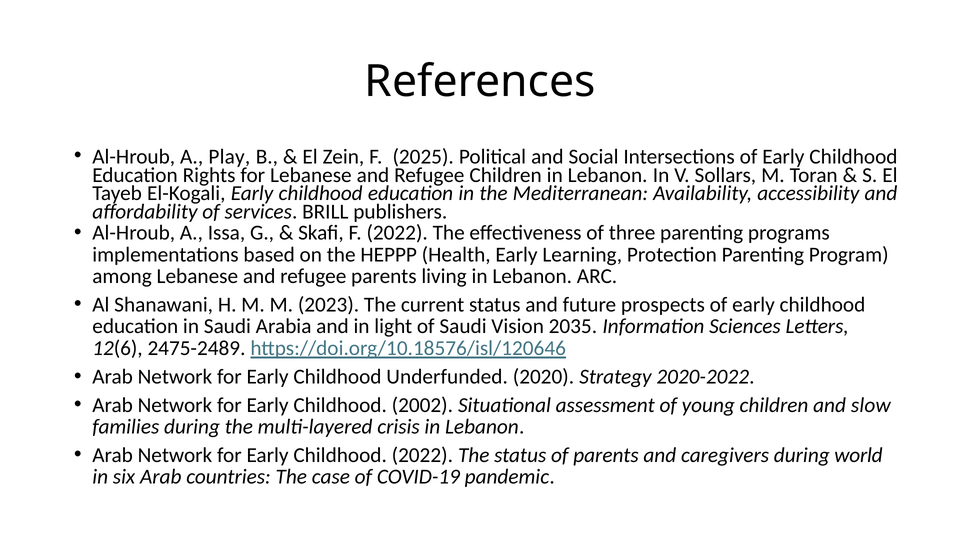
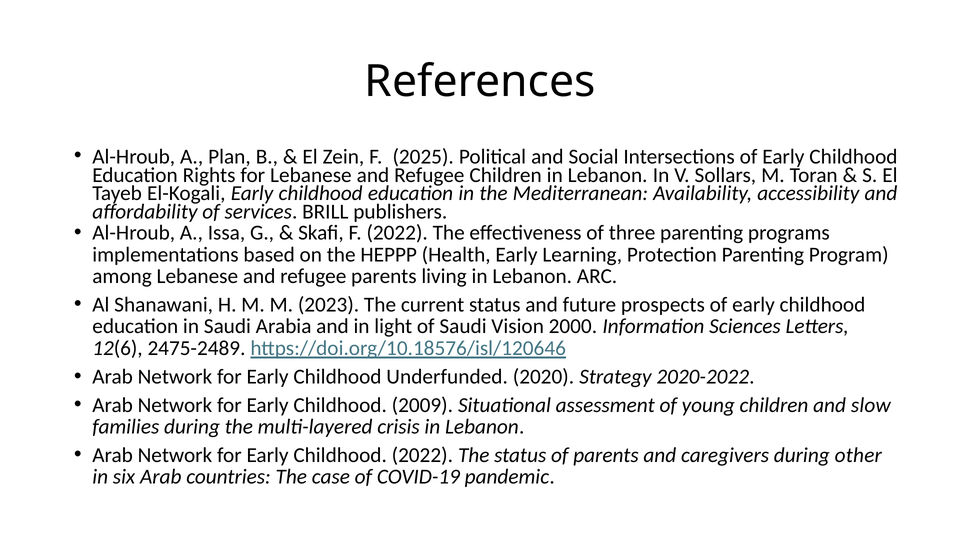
Play: Play -> Plan
2035: 2035 -> 2000
2002: 2002 -> 2009
world: world -> other
